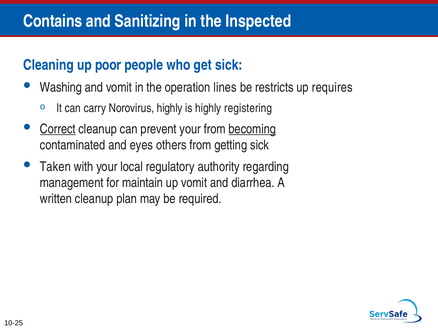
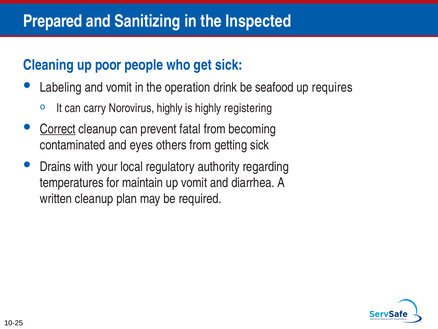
Contains: Contains -> Prepared
Washing: Washing -> Labeling
lines: lines -> drink
restricts: restricts -> seafood
prevent your: your -> fatal
becoming underline: present -> none
Taken: Taken -> Drains
management: management -> temperatures
